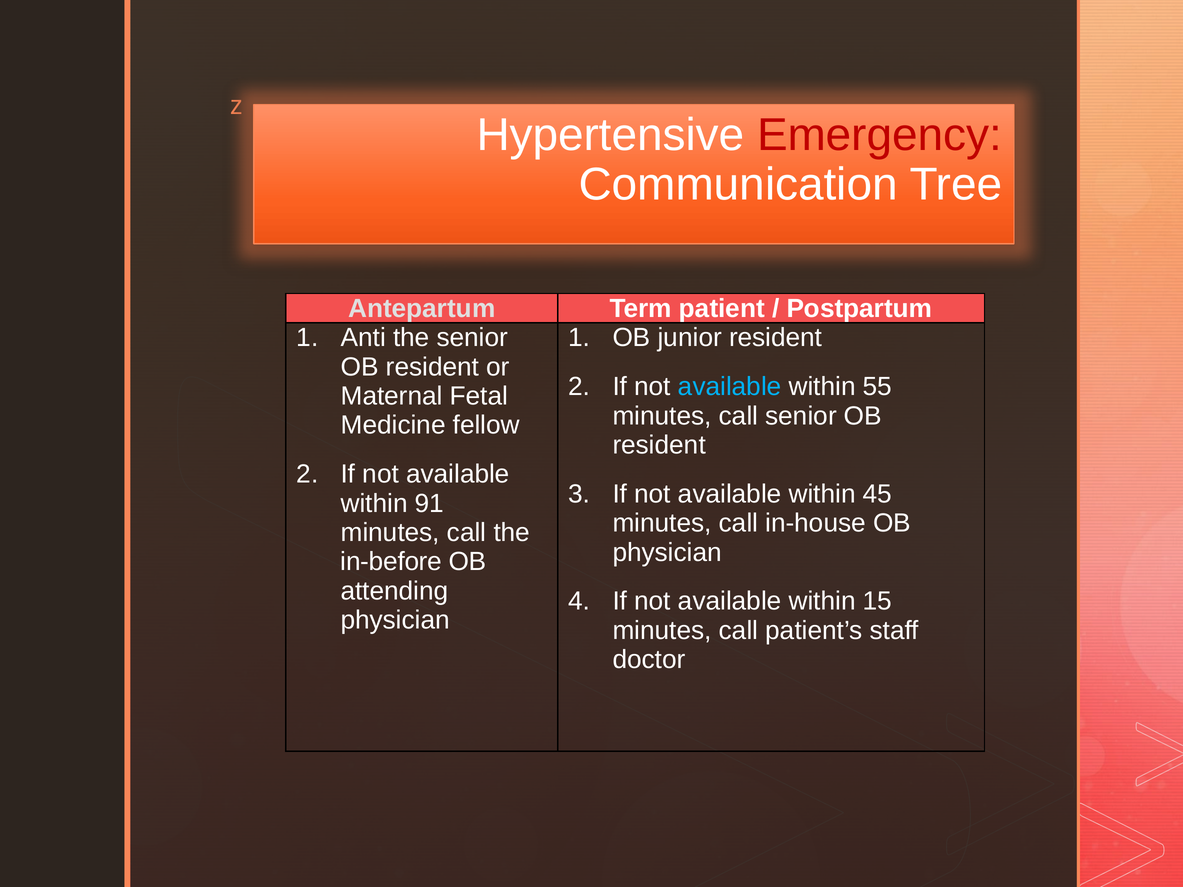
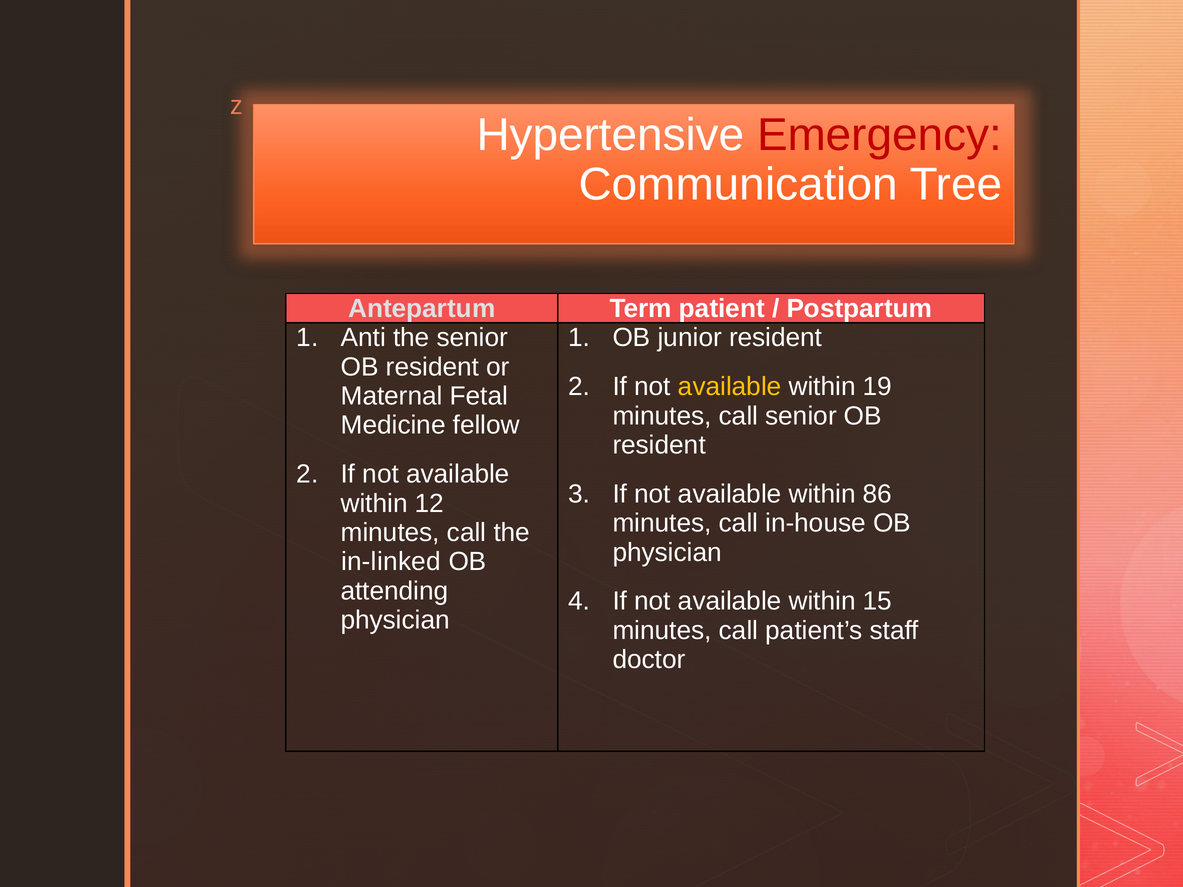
available at (730, 387) colour: light blue -> yellow
55: 55 -> 19
45: 45 -> 86
91: 91 -> 12
in-before: in-before -> in-linked
